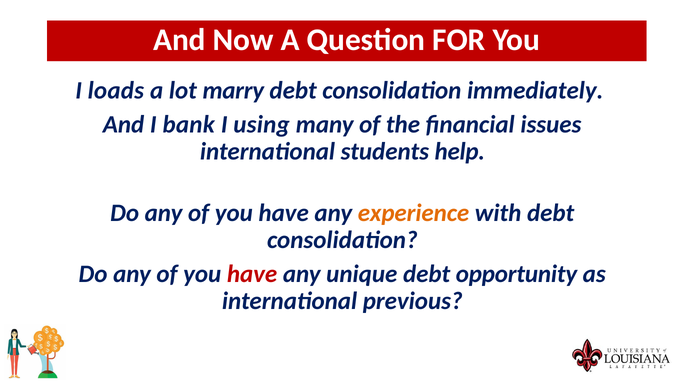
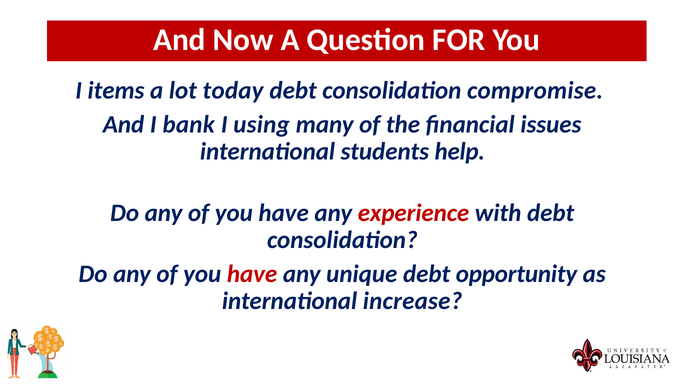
loads: loads -> items
marry: marry -> today
immediately: immediately -> compromise
experience colour: orange -> red
previous: previous -> increase
